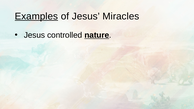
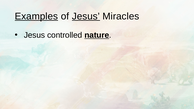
Jesus at (86, 16) underline: none -> present
